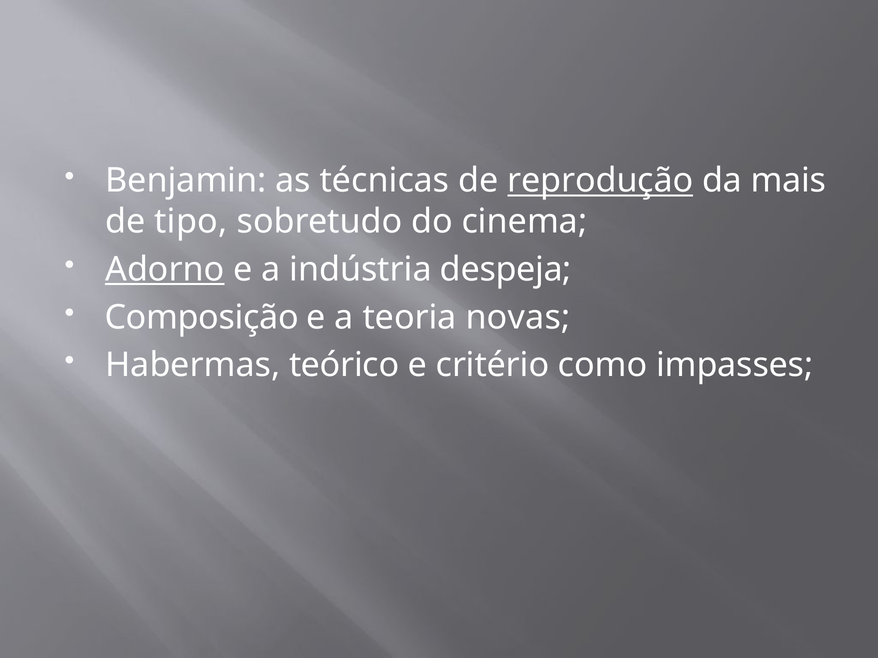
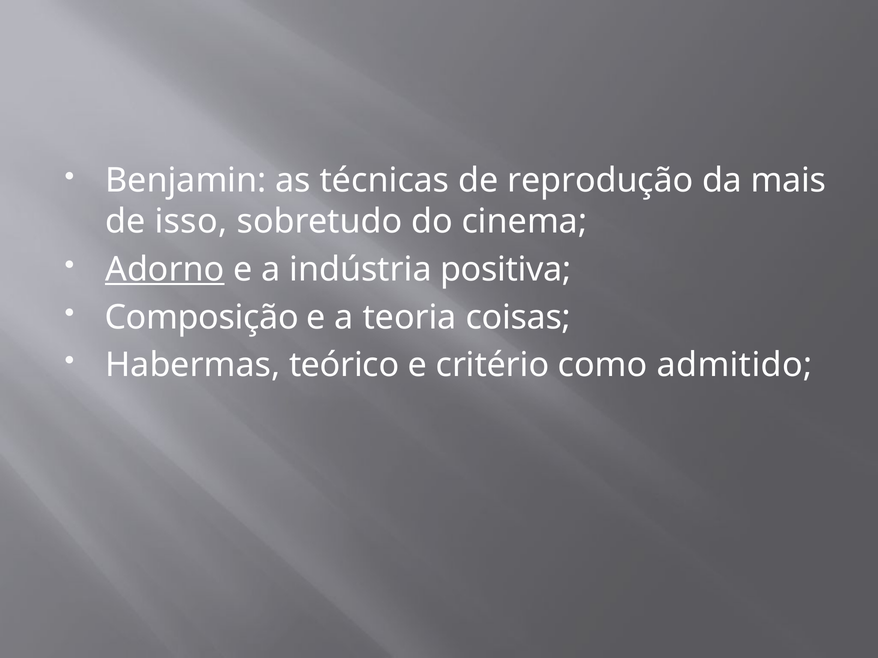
reprodução underline: present -> none
tipo: tipo -> isso
despeja: despeja -> positiva
novas: novas -> coisas
impasses: impasses -> admitido
